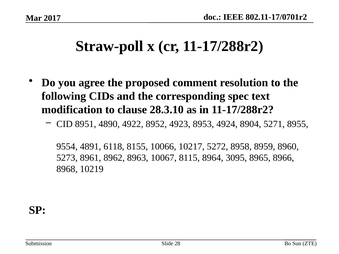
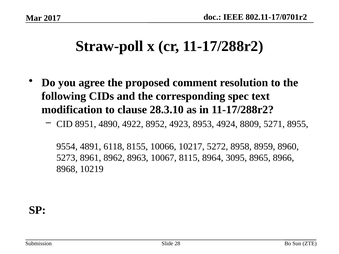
8904: 8904 -> 8809
